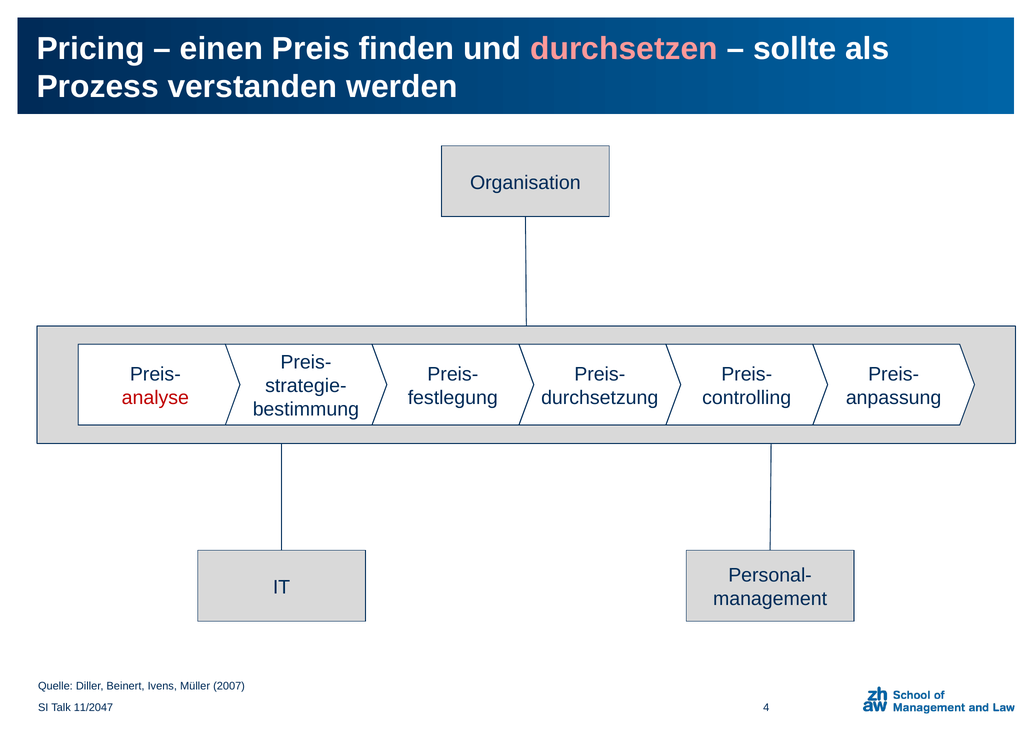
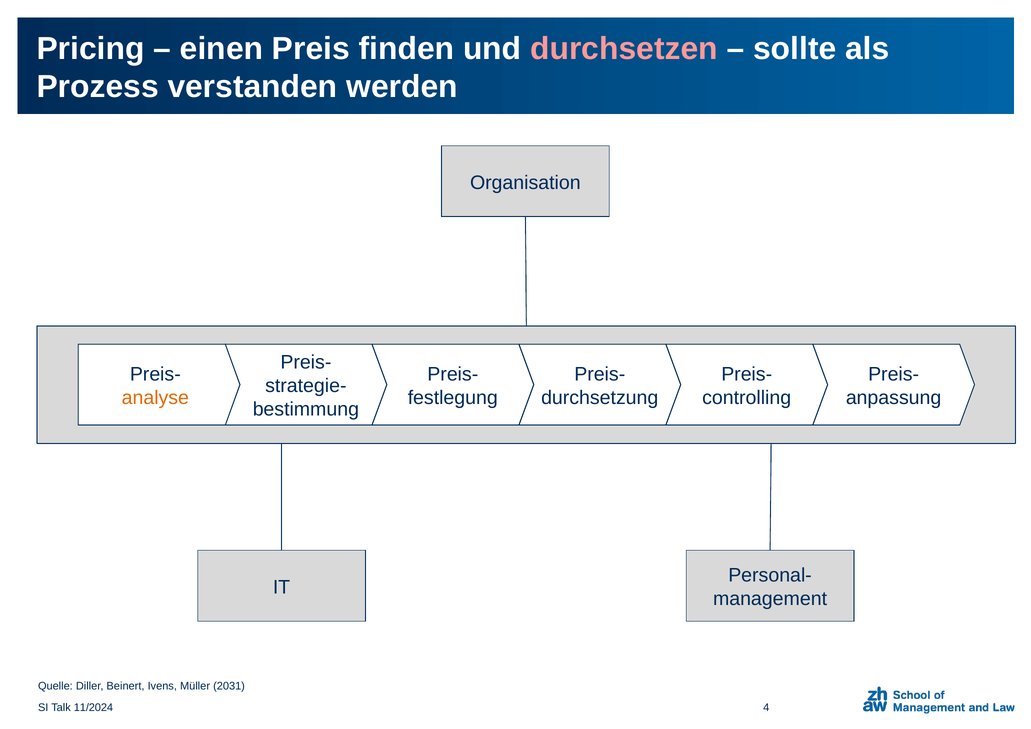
analyse colour: red -> orange
2007: 2007 -> 2031
11/2047: 11/2047 -> 11/2024
